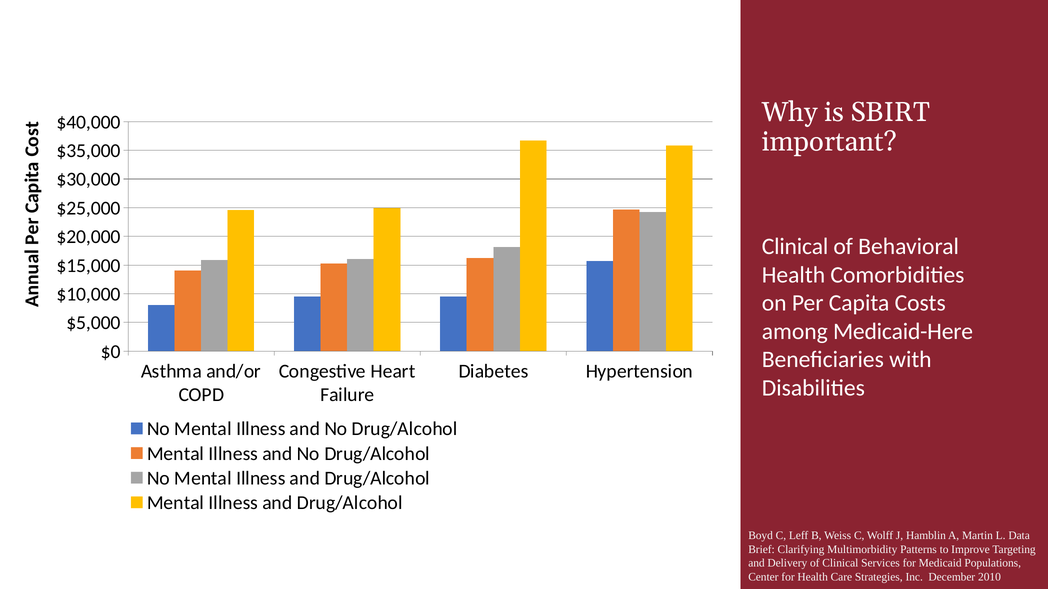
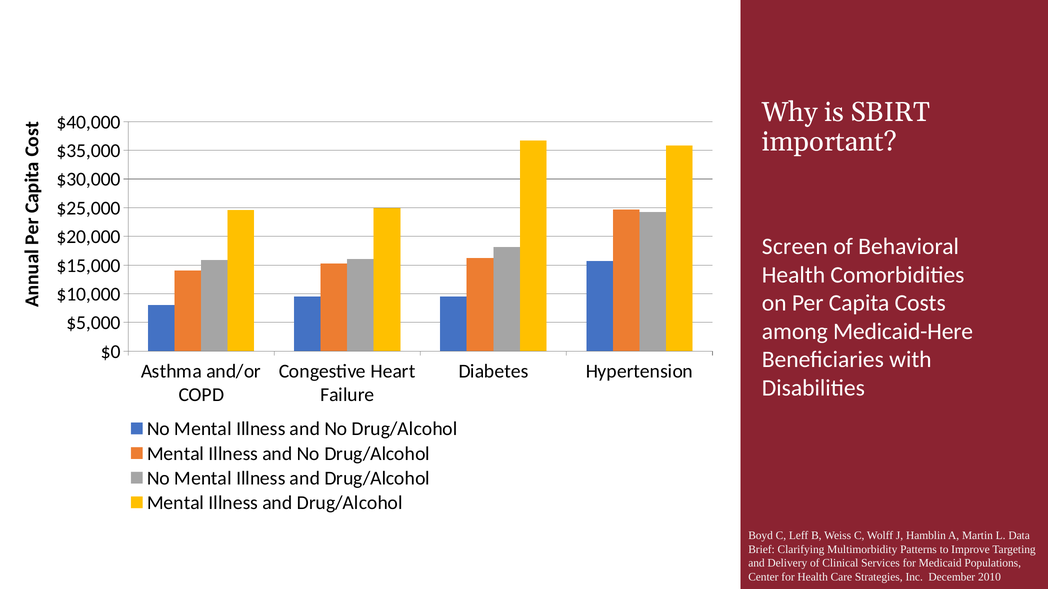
Clinical at (795, 247): Clinical -> Screen
